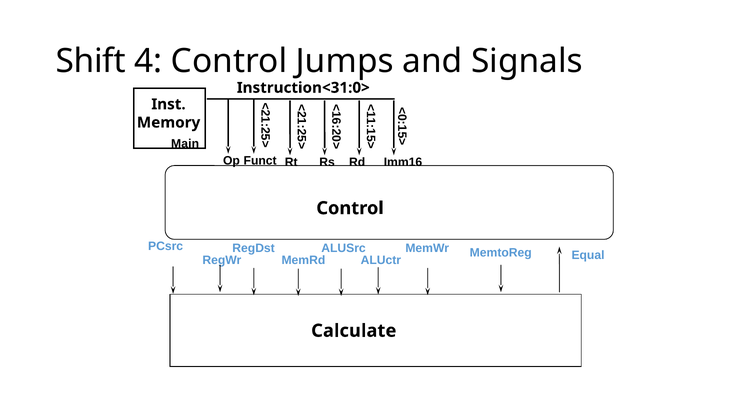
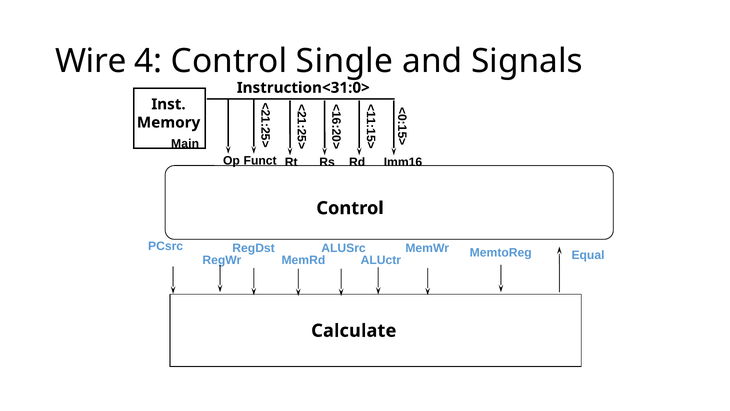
Shift: Shift -> Wire
Jumps: Jumps -> Single
